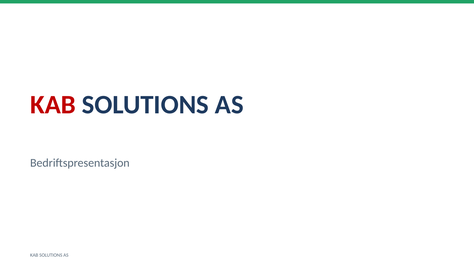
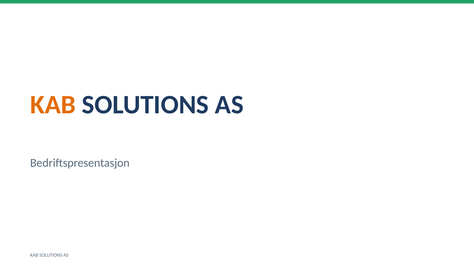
KAB at (53, 105) colour: red -> orange
